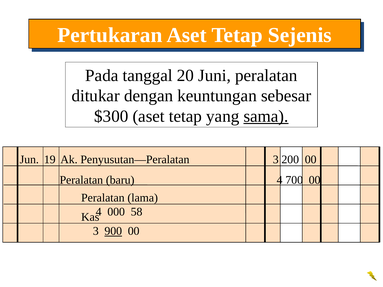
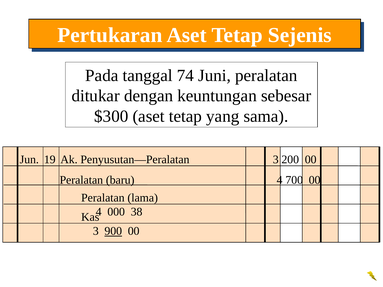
20: 20 -> 74
sama underline: present -> none
58: 58 -> 38
